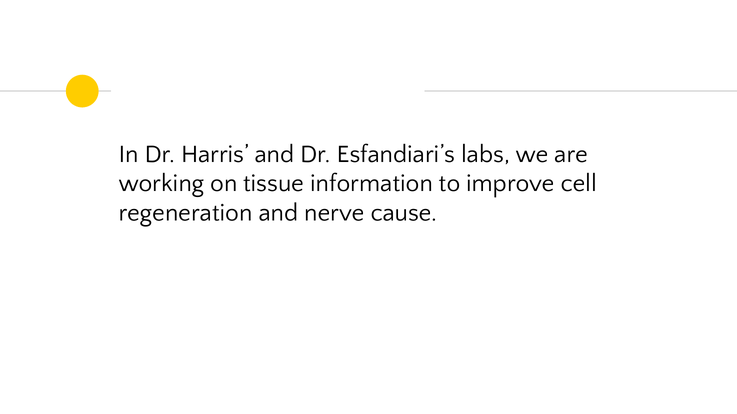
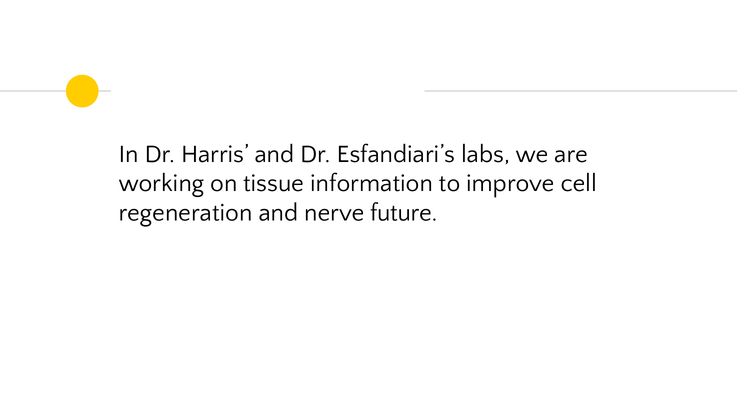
cause: cause -> future
